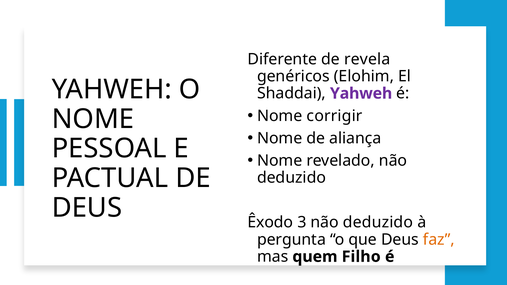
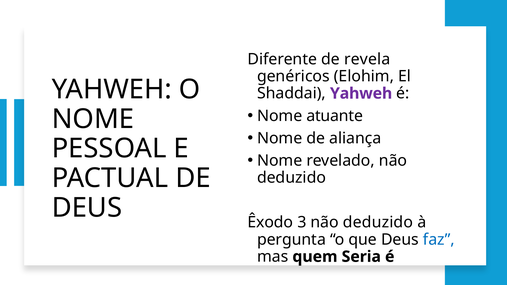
corrigir: corrigir -> atuante
faz colour: orange -> blue
Filho: Filho -> Seria
